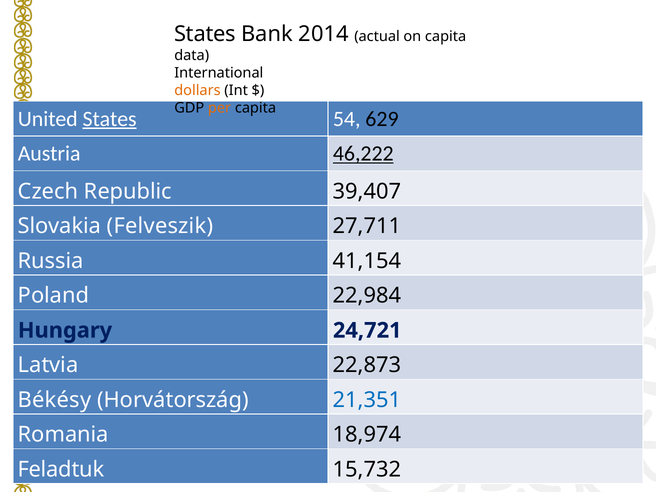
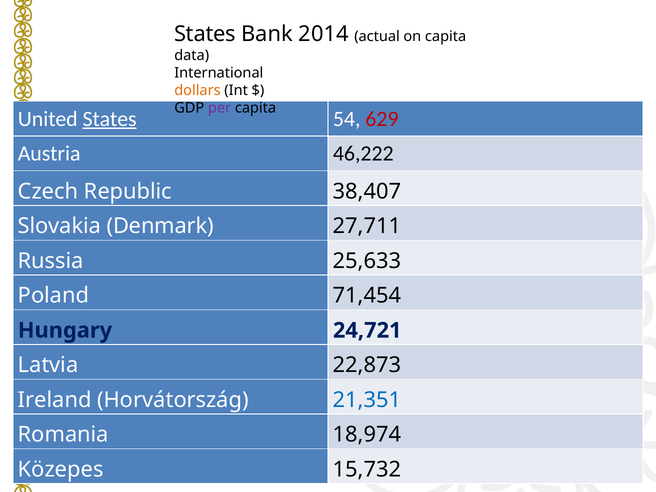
per colour: orange -> purple
629 colour: black -> red
46,222 underline: present -> none
39,407: 39,407 -> 38,407
Felveszik: Felveszik -> Denmark
41,154: 41,154 -> 25,633
22,984: 22,984 -> 71,454
Békésy: Békésy -> Ireland
Feladtuk: Feladtuk -> Közepes
